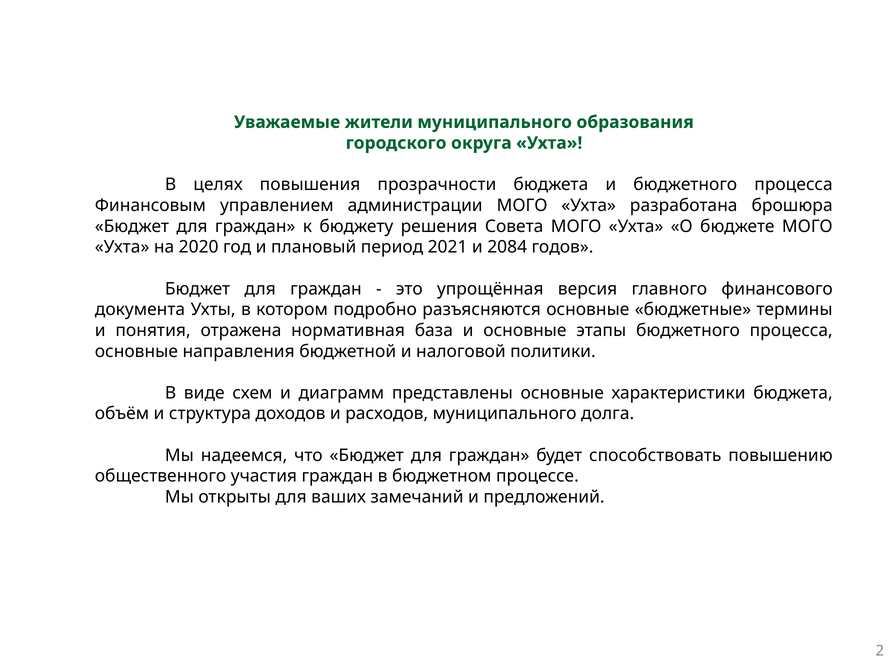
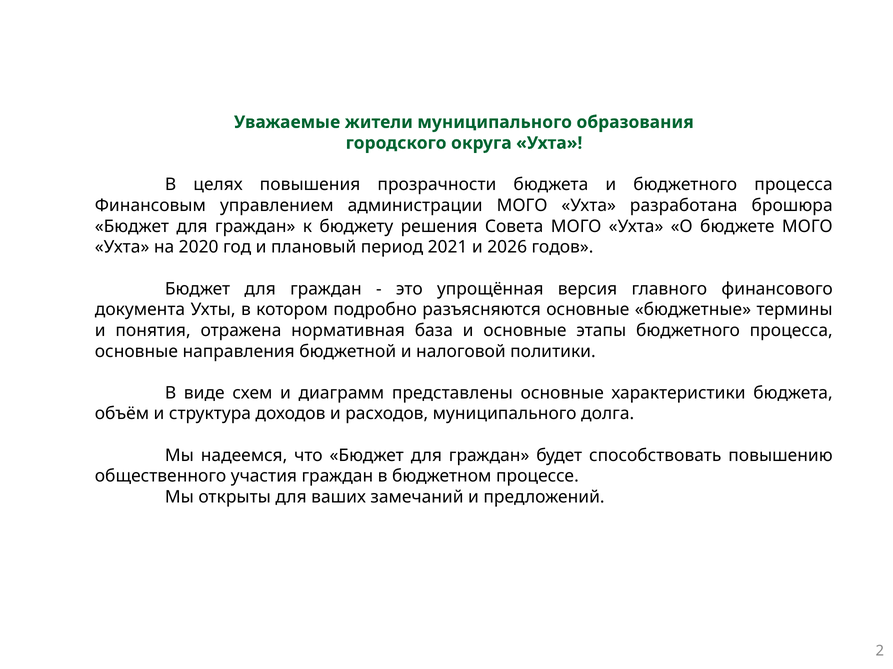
2084: 2084 -> 2026
